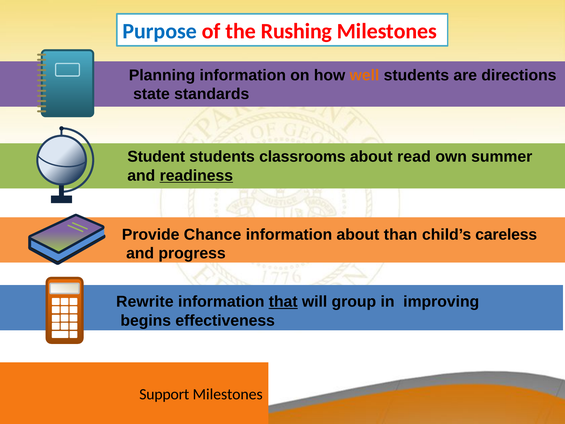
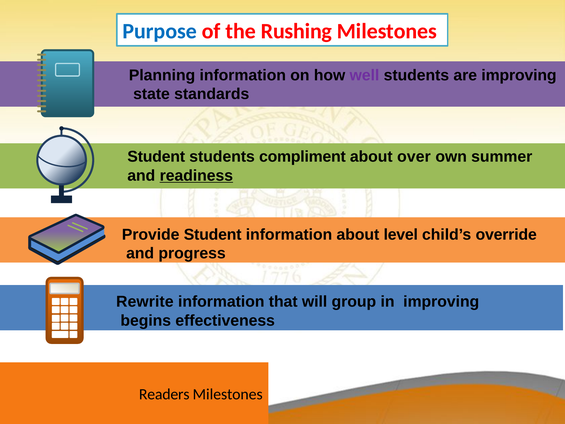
well colour: orange -> purple
are directions: directions -> improving
classrooms: classrooms -> compliment
read: read -> over
Provide Chance: Chance -> Student
than: than -> level
careless: careless -> override
that underline: present -> none
Support: Support -> Readers
